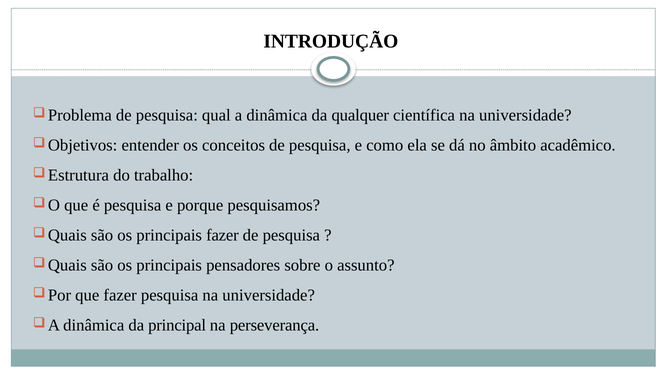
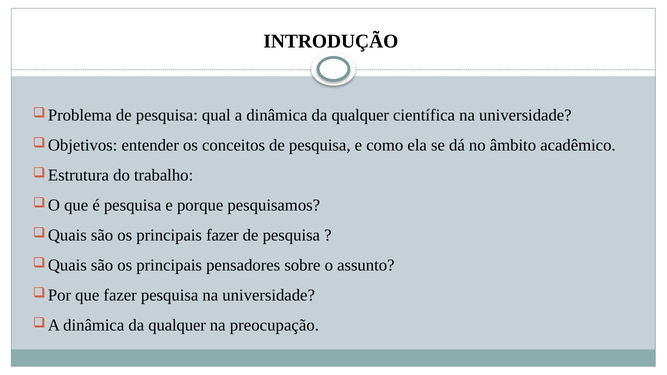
principal at (177, 325): principal -> qualquer
perseverança: perseverança -> preocupação
